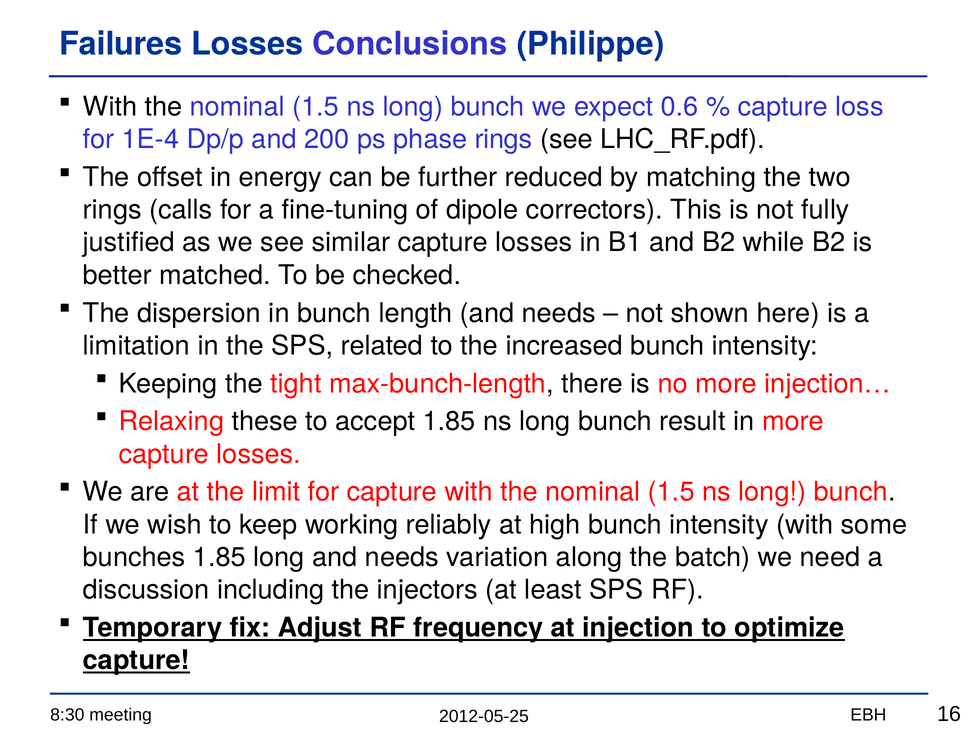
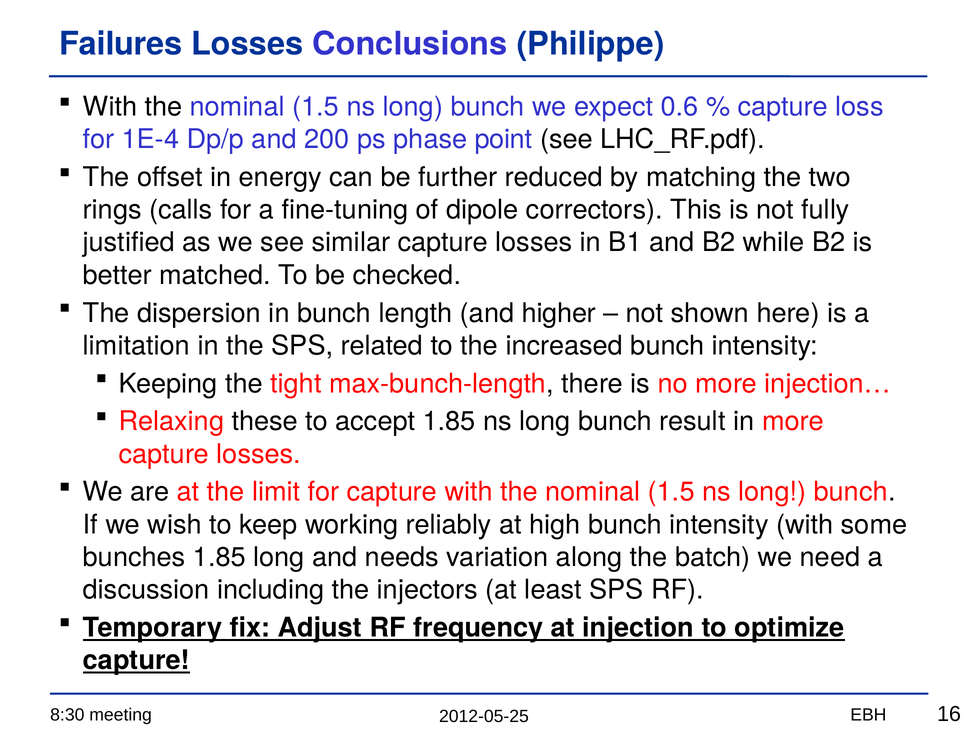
phase rings: rings -> point
length and needs: needs -> higher
